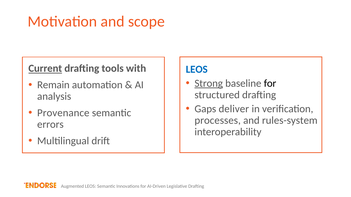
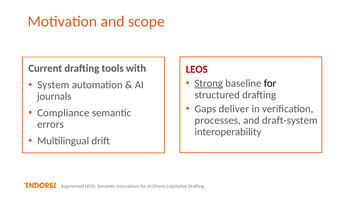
Current underline: present -> none
LEOS at (197, 69) colour: blue -> red
Remain: Remain -> System
analysis: analysis -> journals
Provenance: Provenance -> Compliance
rules-system: rules-system -> draft-system
